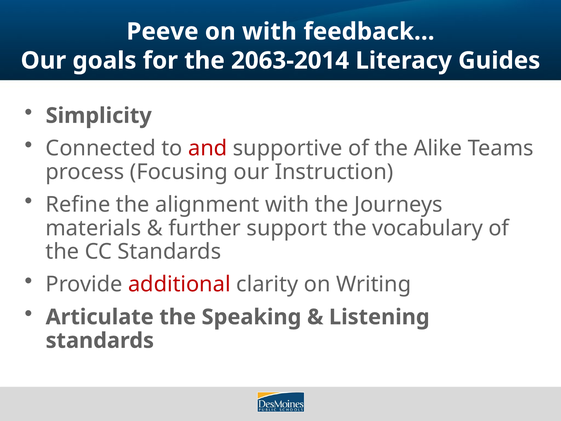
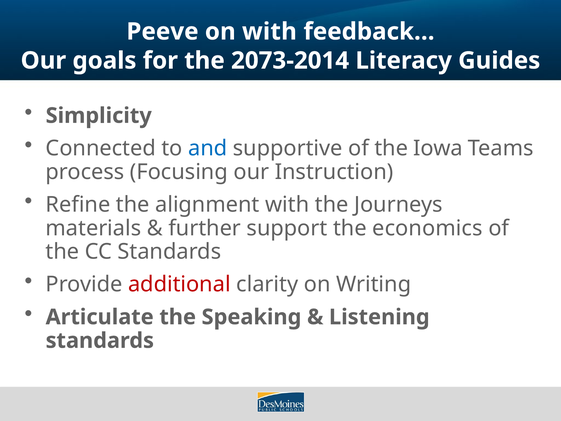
2063-2014: 2063-2014 -> 2073-2014
and colour: red -> blue
Alike: Alike -> Iowa
vocabulary: vocabulary -> economics
